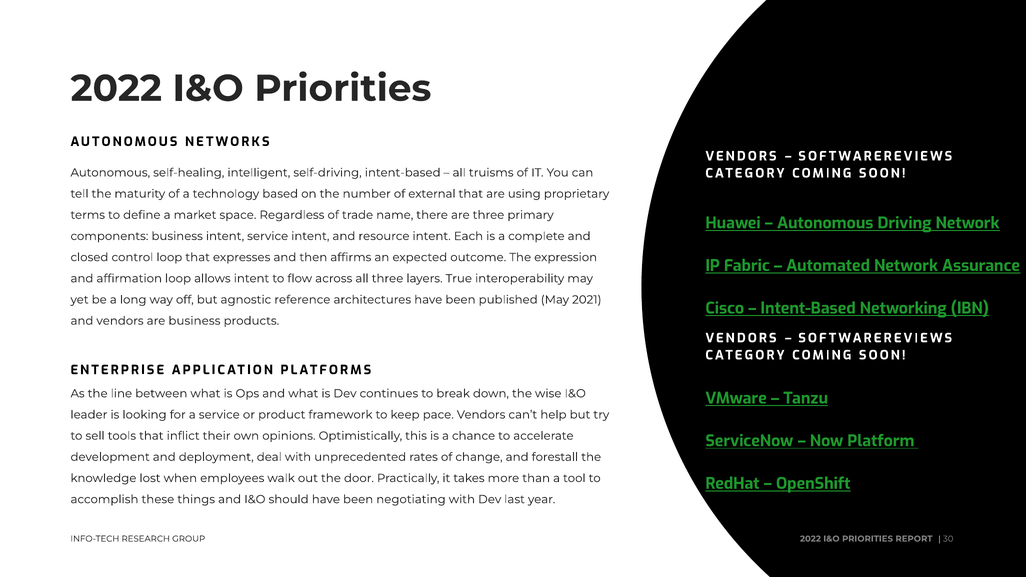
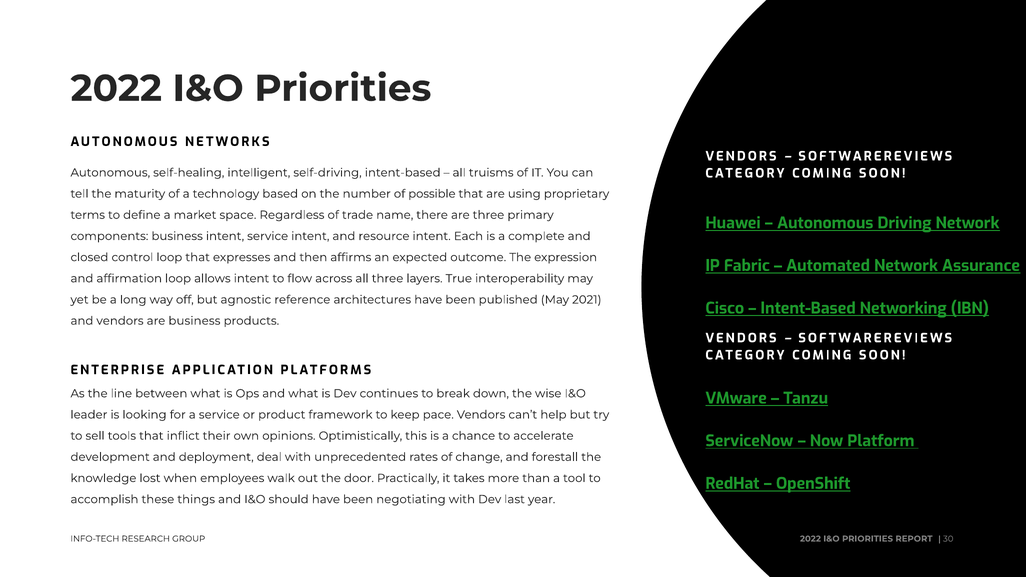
external: external -> possible
